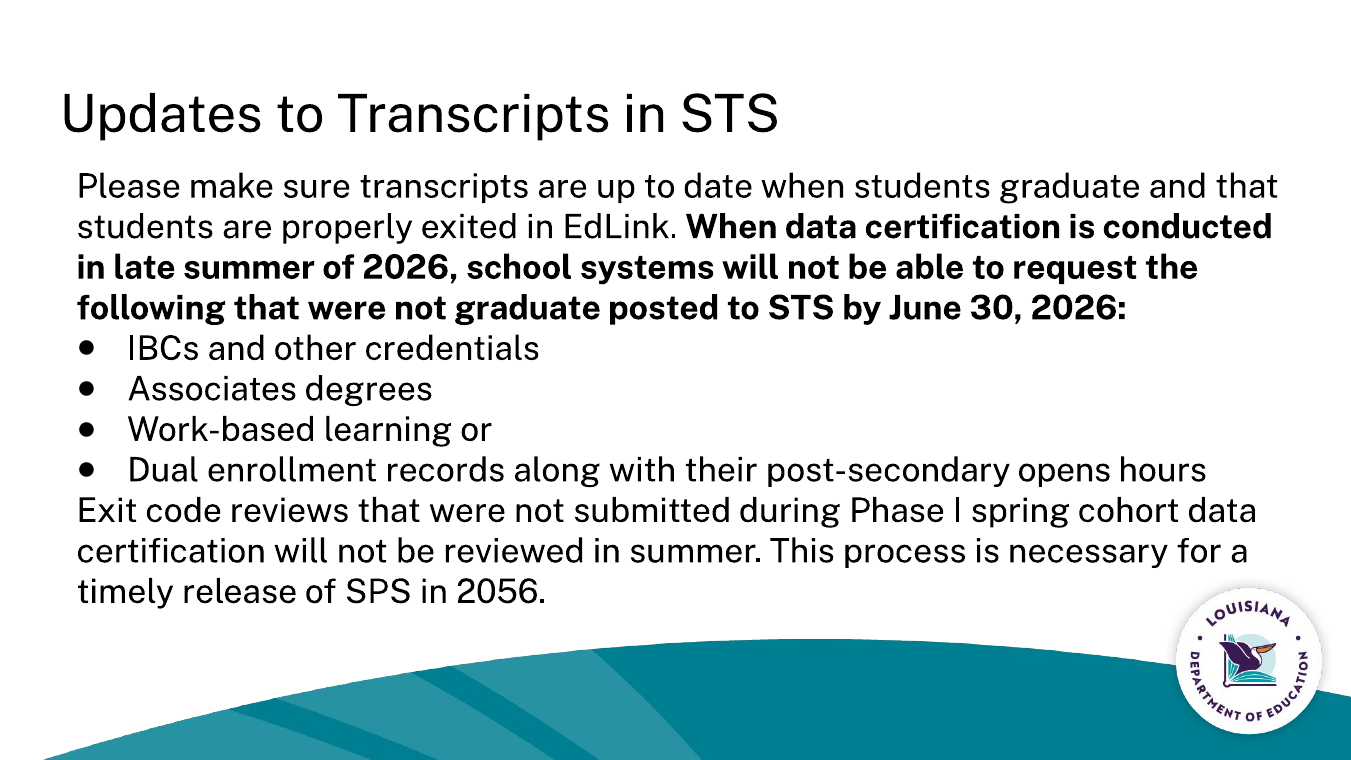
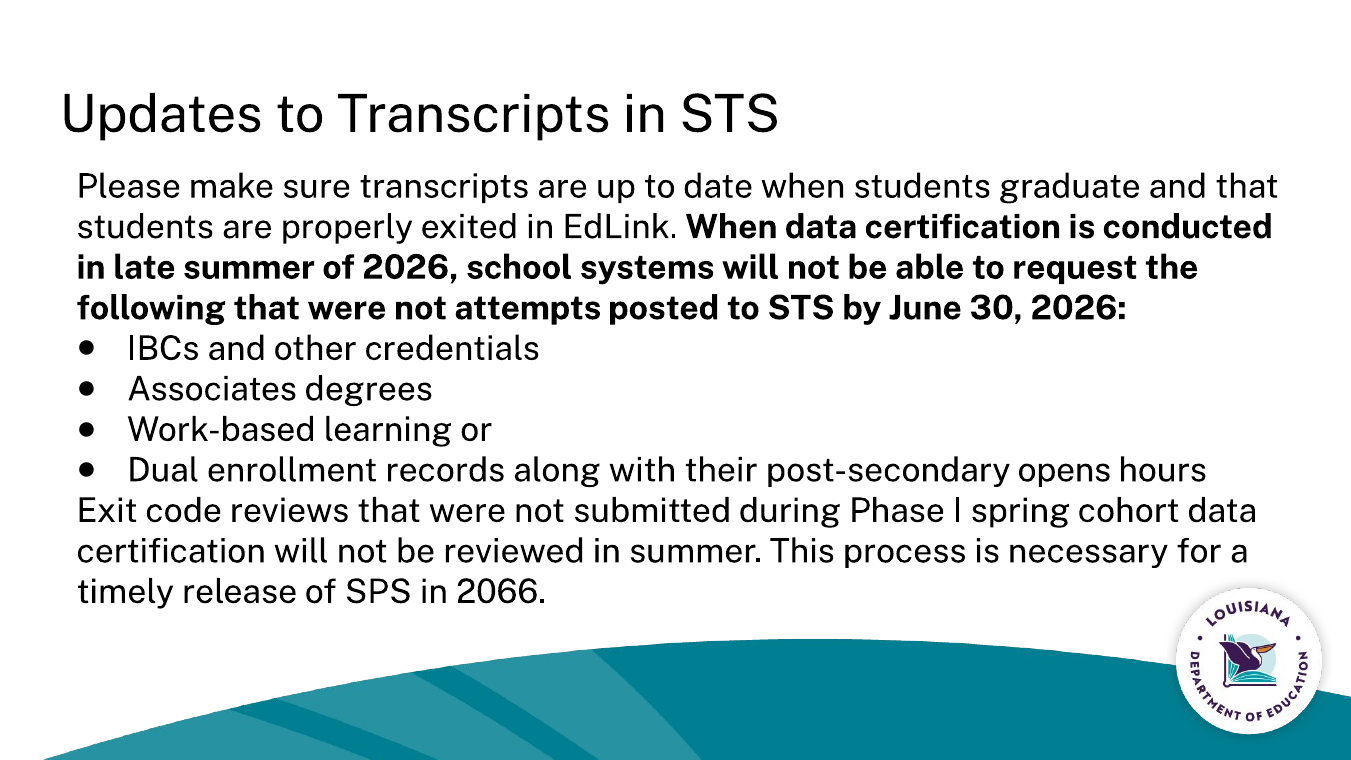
not graduate: graduate -> attempts
2056: 2056 -> 2066
